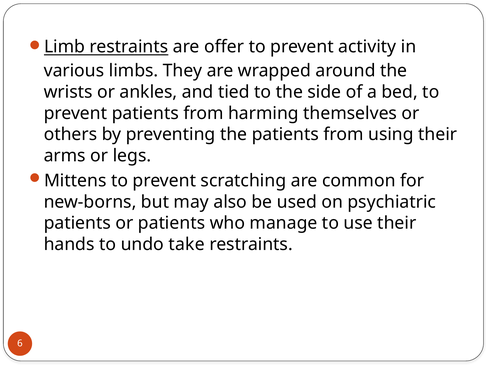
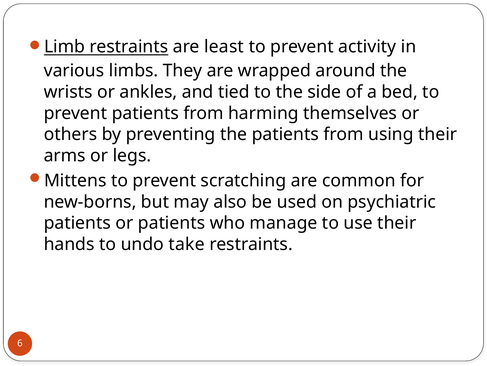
offer: offer -> least
